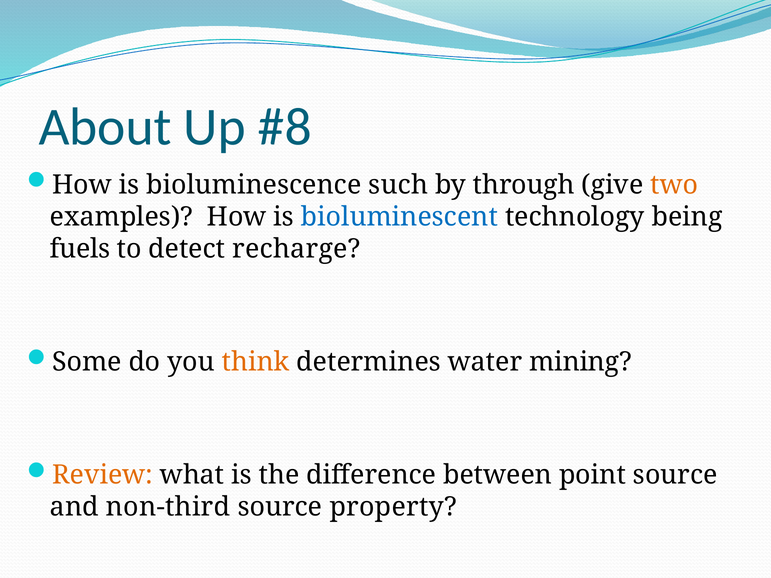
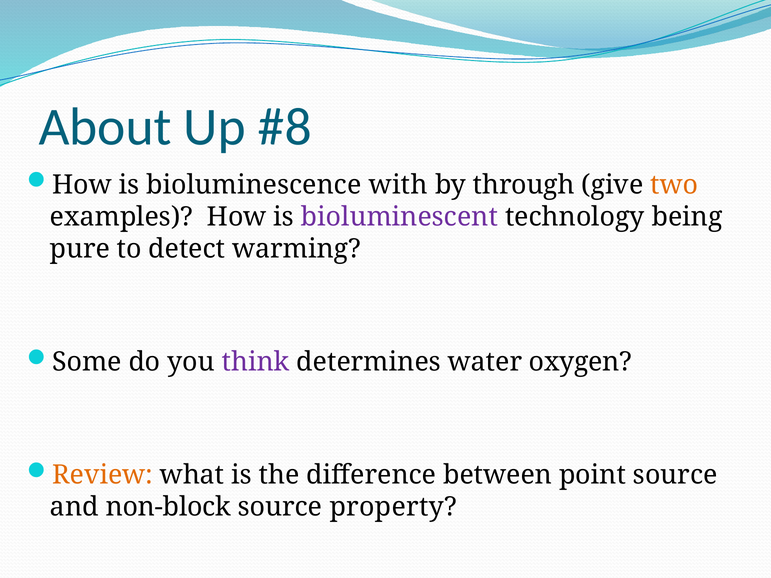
such: such -> with
bioluminescent colour: blue -> purple
fuels: fuels -> pure
recharge: recharge -> warming
think colour: orange -> purple
mining: mining -> oxygen
non-third: non-third -> non-block
